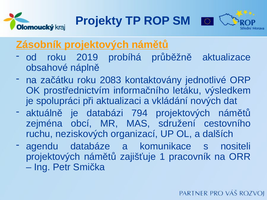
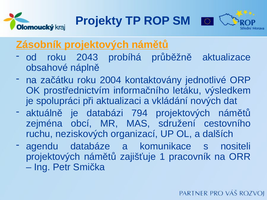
2019: 2019 -> 2043
2083: 2083 -> 2004
